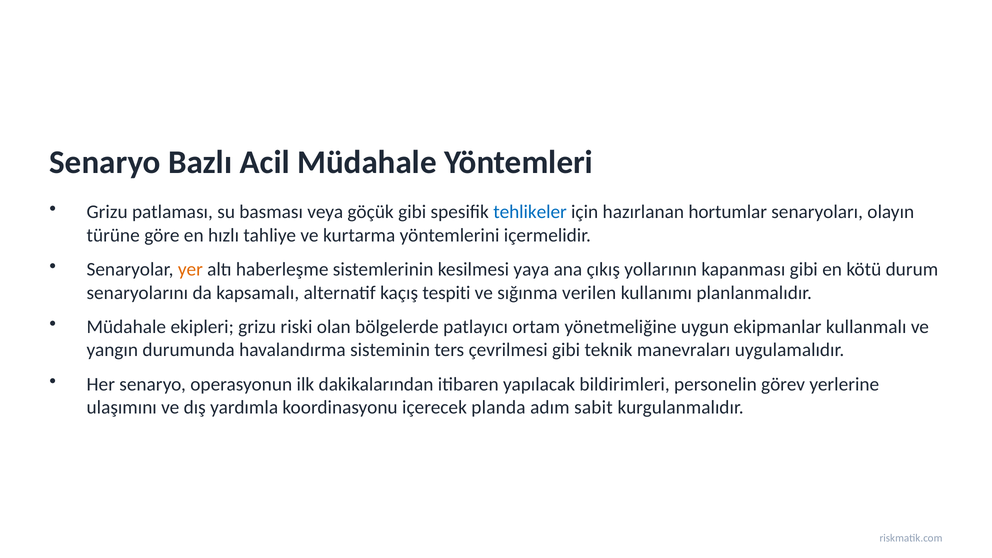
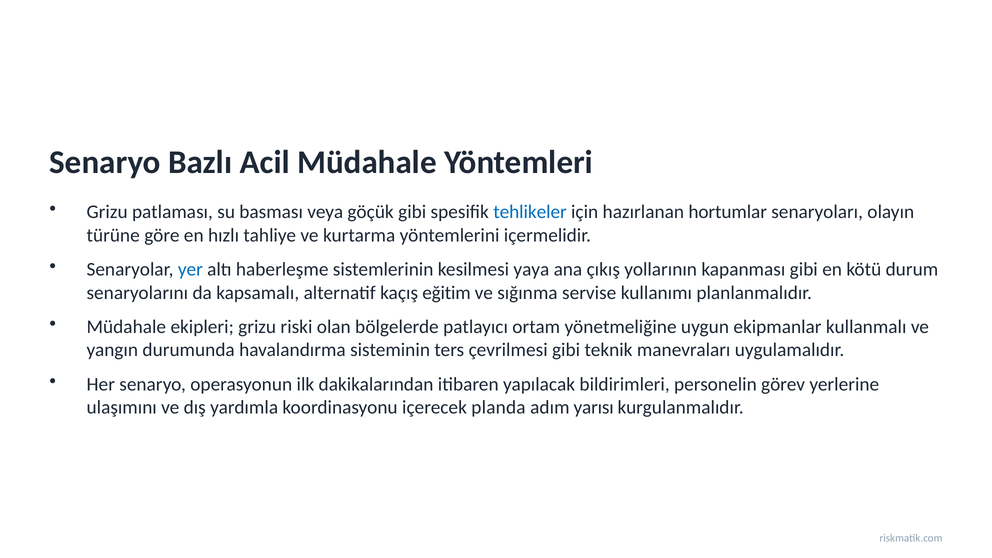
yer colour: orange -> blue
tespiti: tespiti -> eğitim
verilen: verilen -> servise
sabit: sabit -> yarısı
